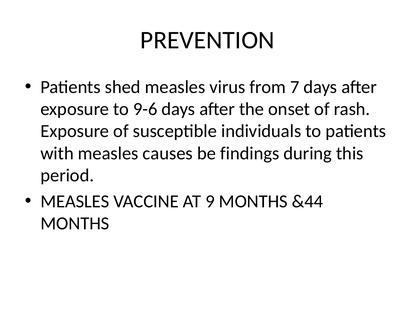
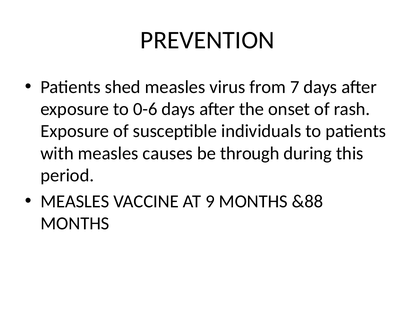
9-6: 9-6 -> 0-6
findings: findings -> through
&44: &44 -> &88
